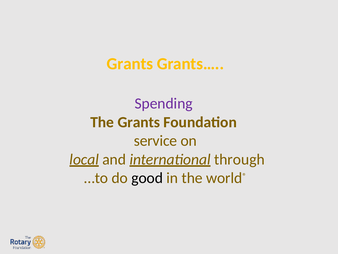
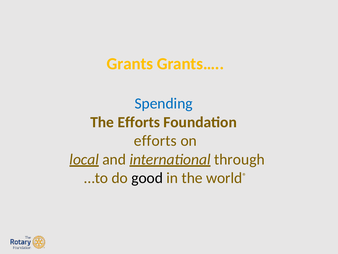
Spending colour: purple -> blue
The Grants: Grants -> Efforts
service at (155, 140): service -> efforts
